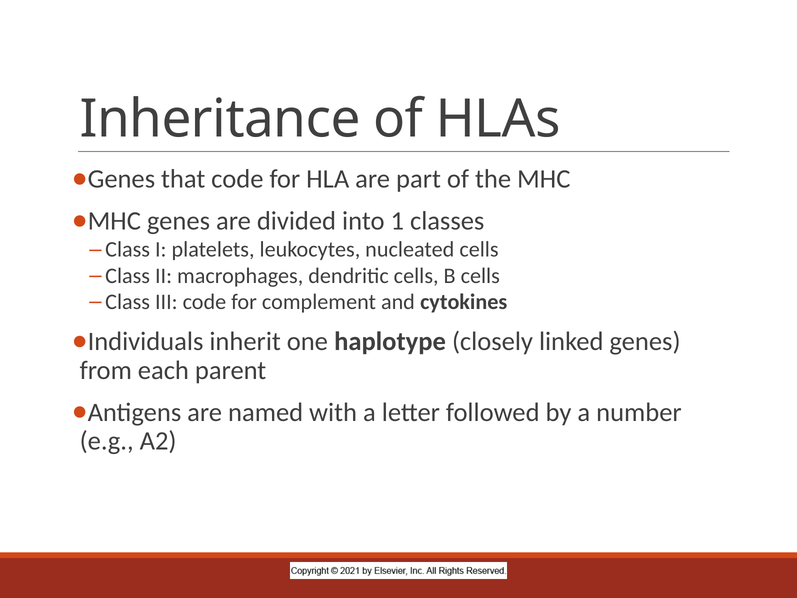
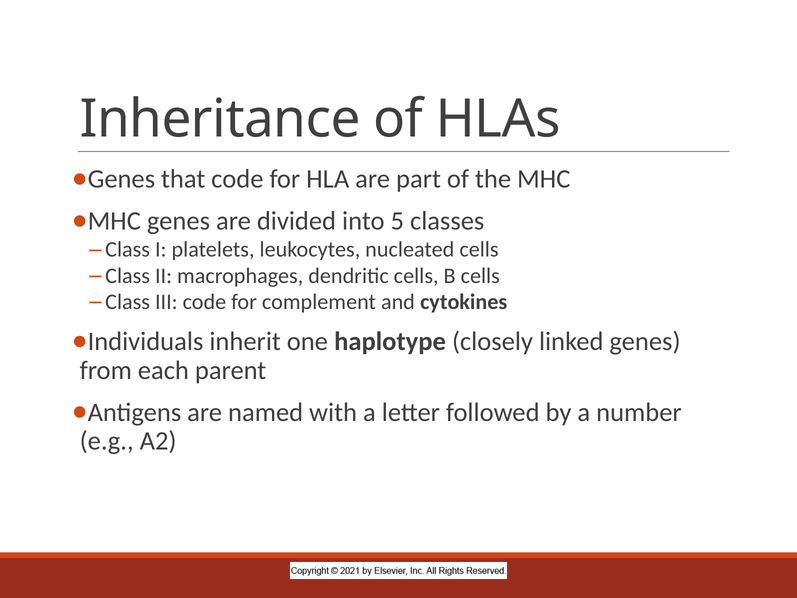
1: 1 -> 5
